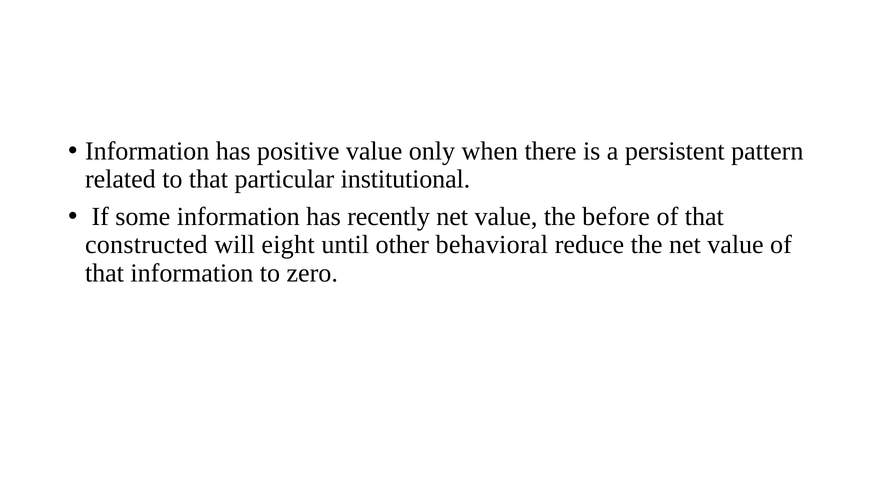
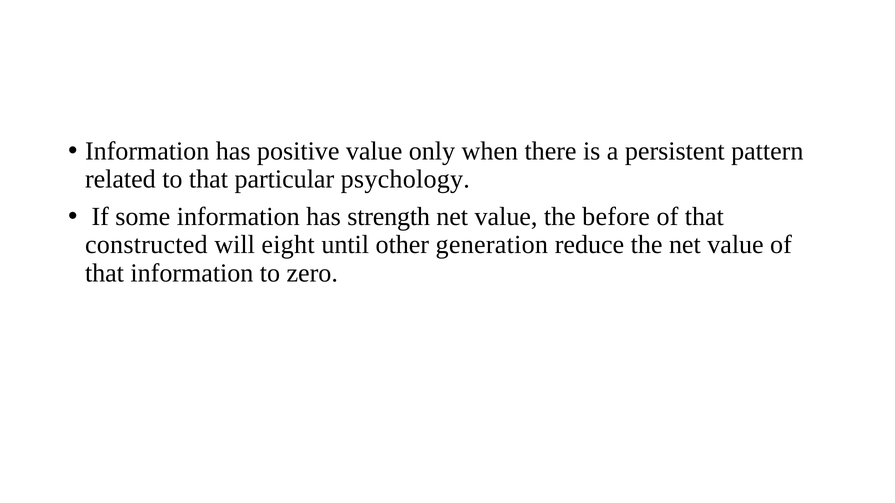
institutional: institutional -> psychology
recently: recently -> strength
behavioral: behavioral -> generation
